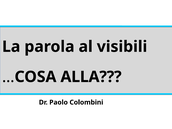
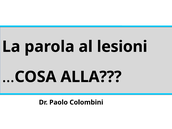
visibili: visibili -> lesioni
